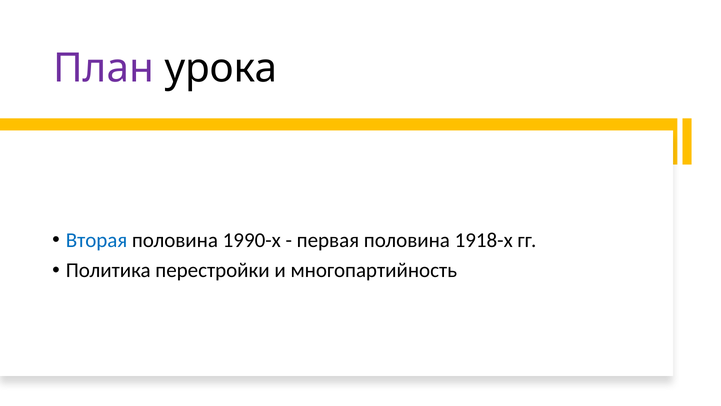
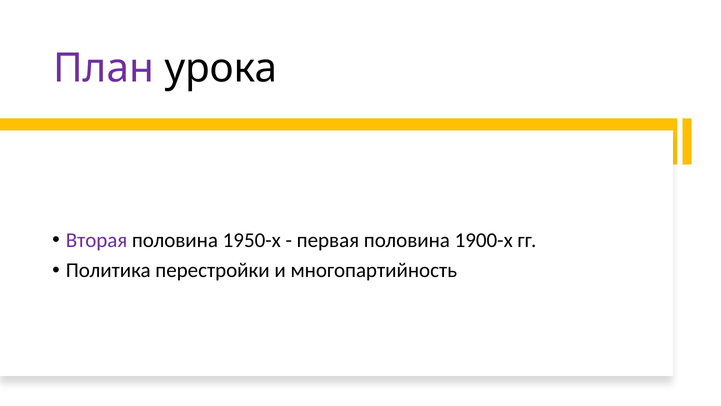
Вторая colour: blue -> purple
1990-х: 1990-х -> 1950-х
1918-х: 1918-х -> 1900-х
